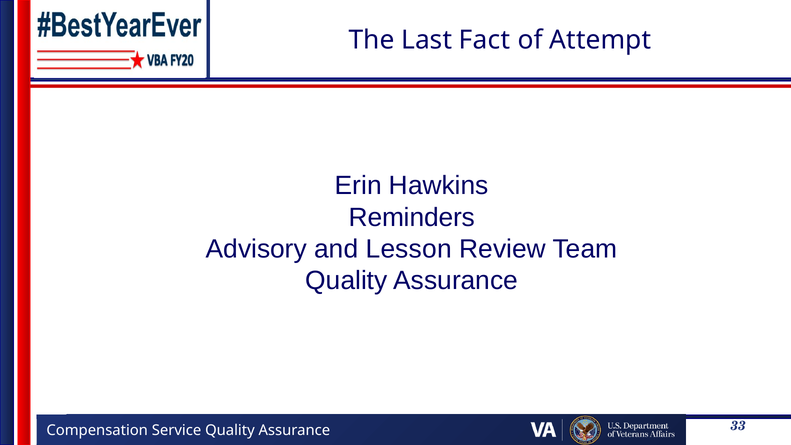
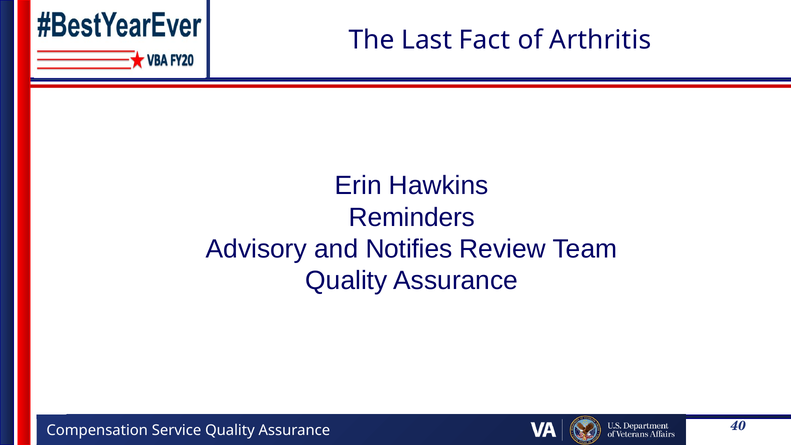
Attempt: Attempt -> Arthritis
Lesson: Lesson -> Notifies
33: 33 -> 40
